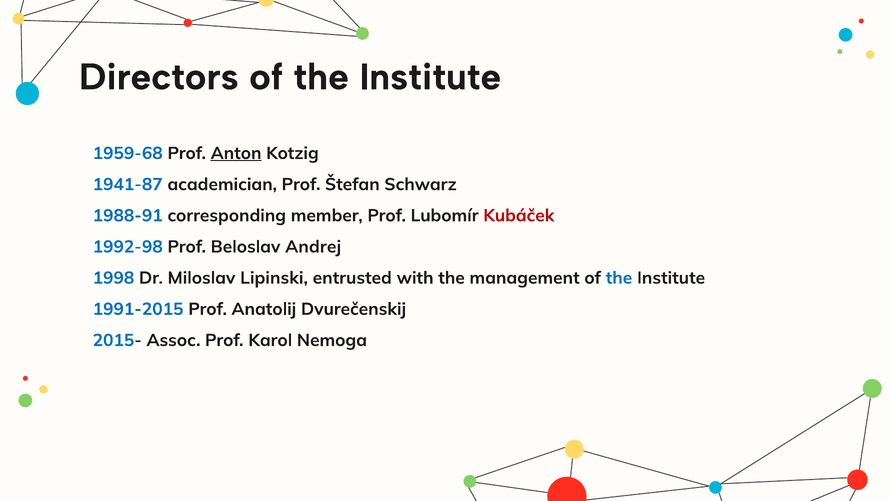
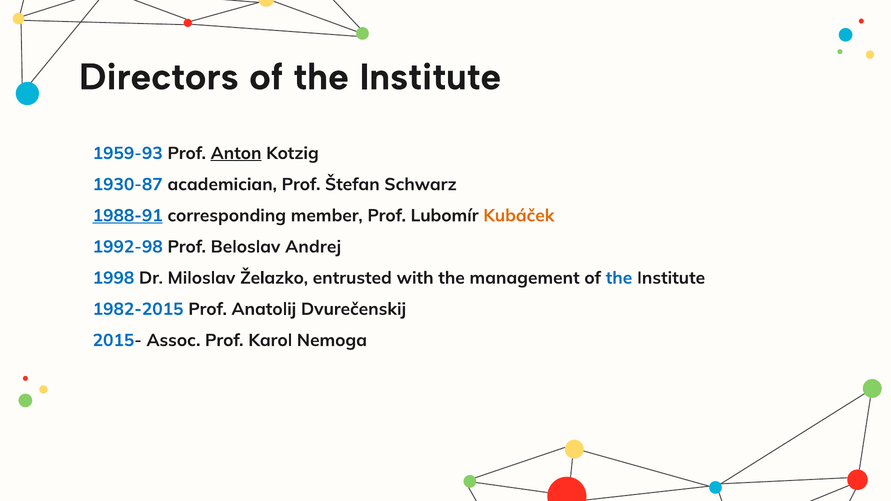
1959-68: 1959-68 -> 1959-93
1941-87: 1941-87 -> 1930-87
1988-91 underline: none -> present
Kubáček colour: red -> orange
Lipinski: Lipinski -> Želazko
1991-2015: 1991-2015 -> 1982-2015
